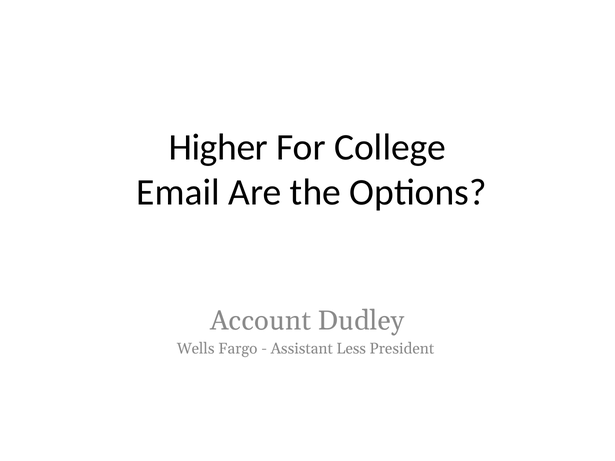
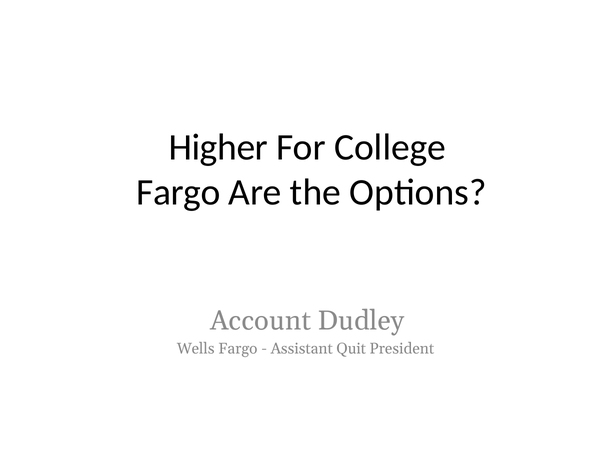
Email at (178, 192): Email -> Fargo
Less: Less -> Quit
